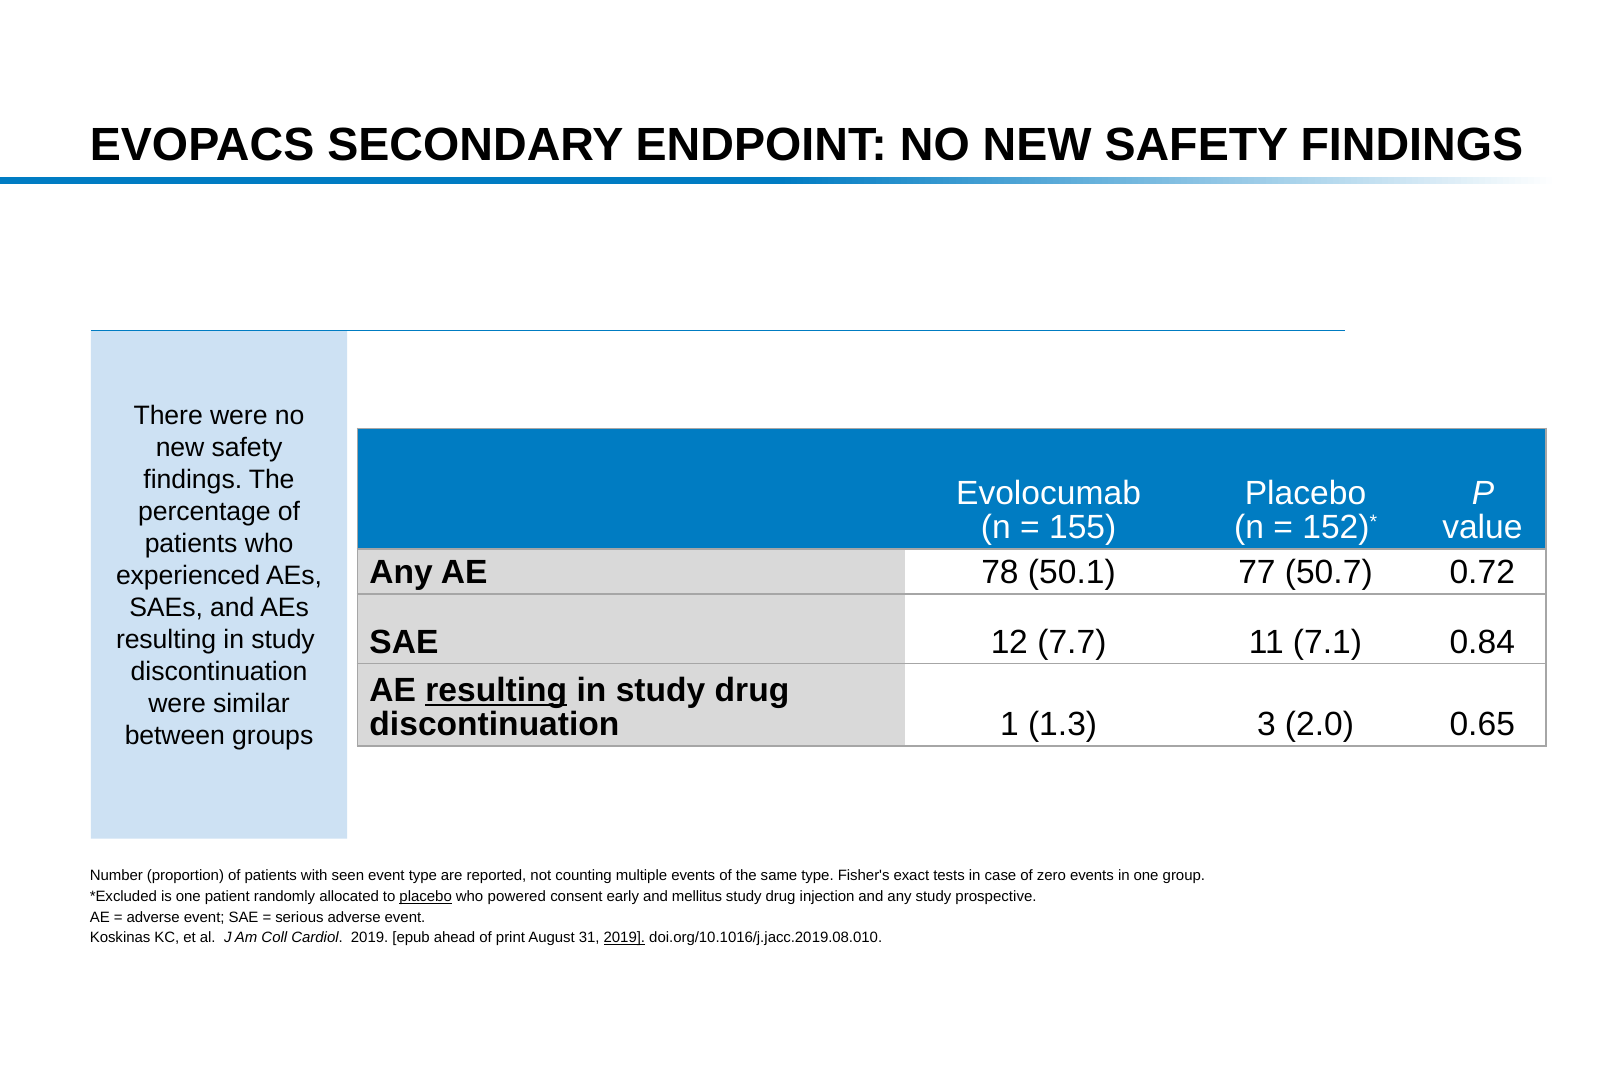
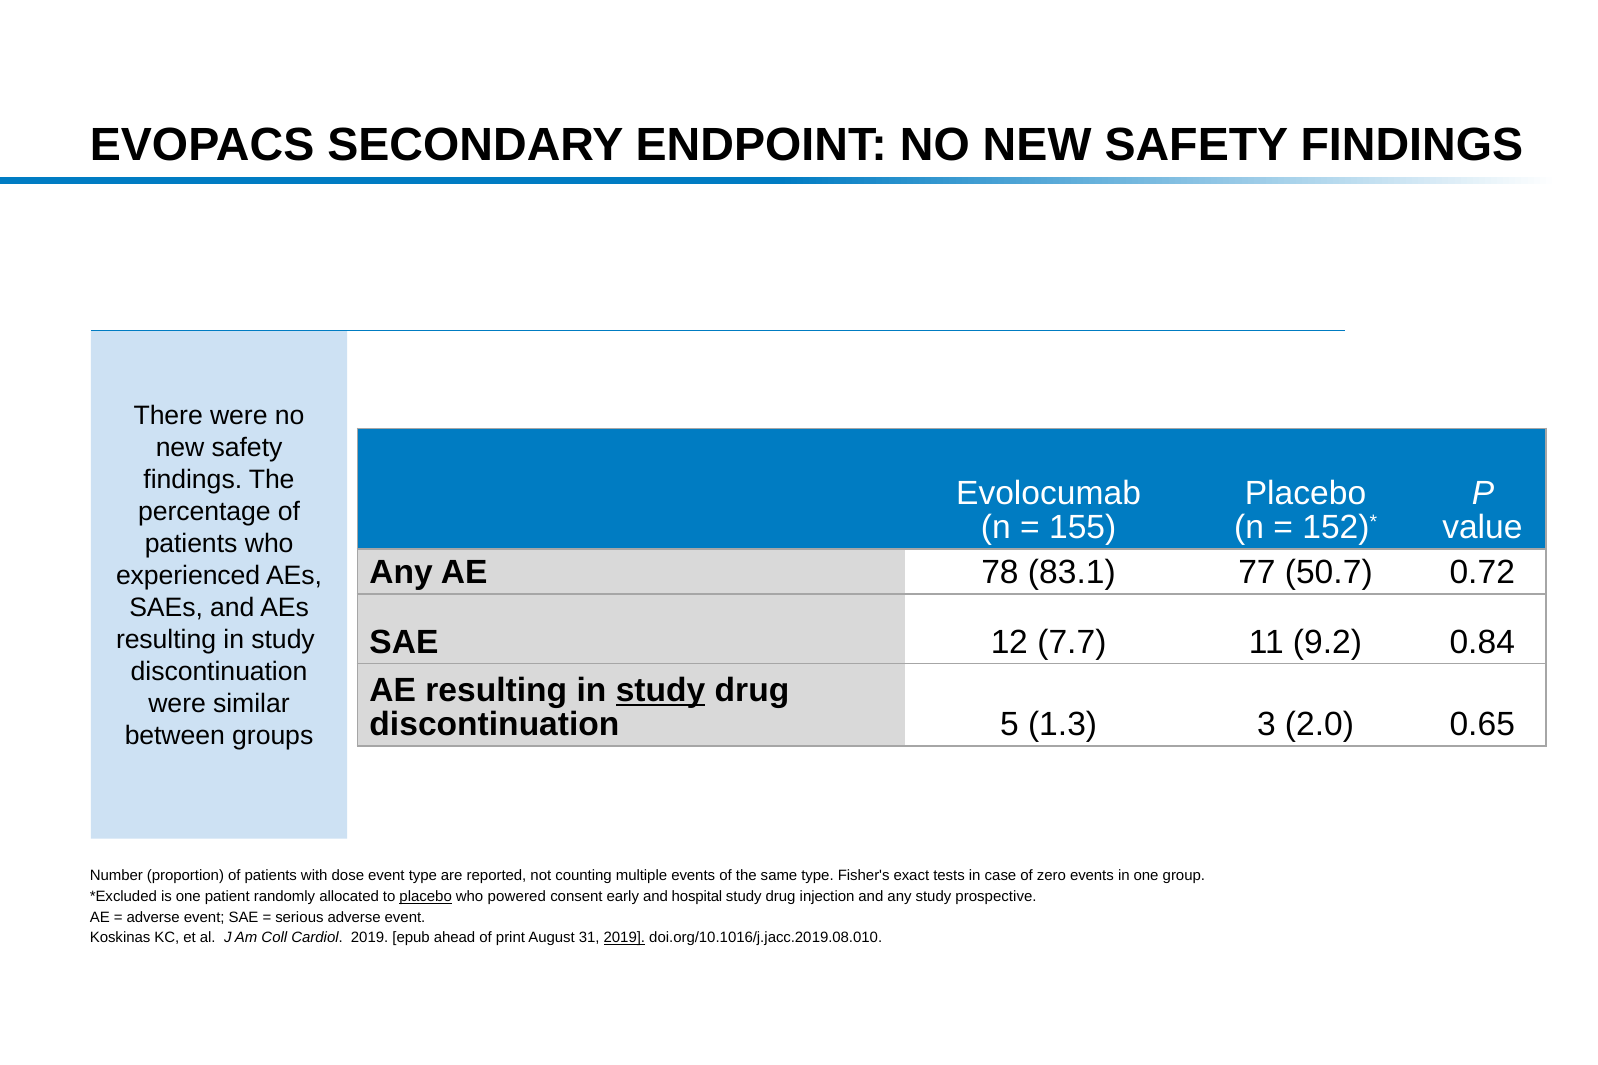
50.1: 50.1 -> 83.1
7.1: 7.1 -> 9.2
resulting at (496, 691) underline: present -> none
study at (661, 691) underline: none -> present
1: 1 -> 5
seen: seen -> dose
mellitus: mellitus -> hospital
